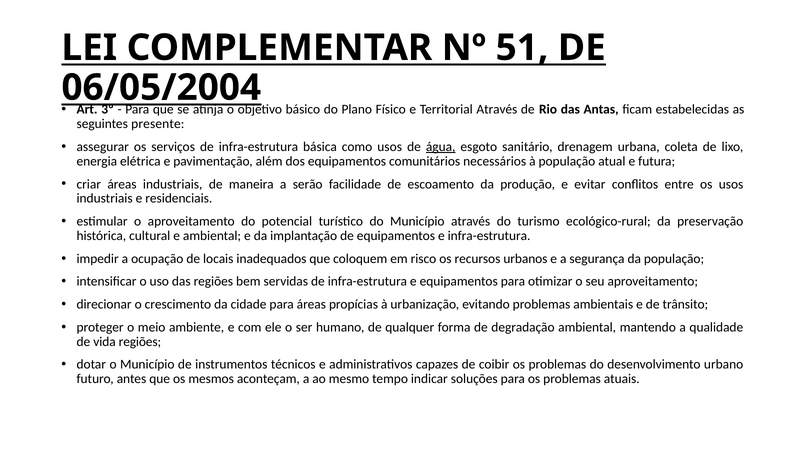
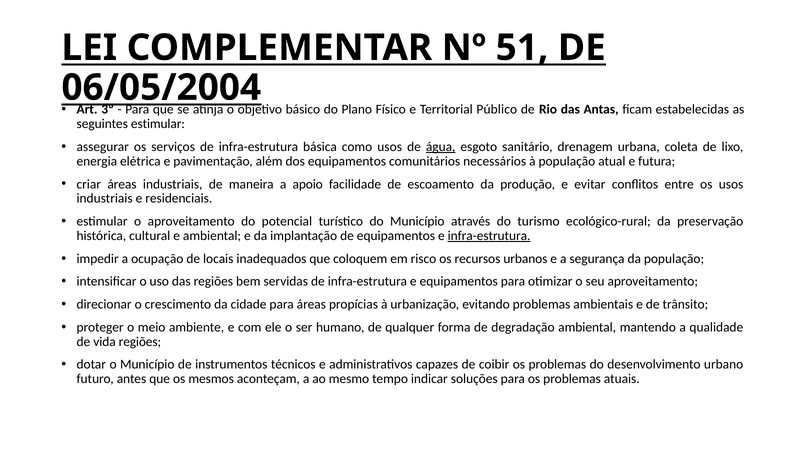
Territorial Através: Através -> Público
seguintes presente: presente -> estimular
serão: serão -> apoio
infra-estrutura at (489, 236) underline: none -> present
